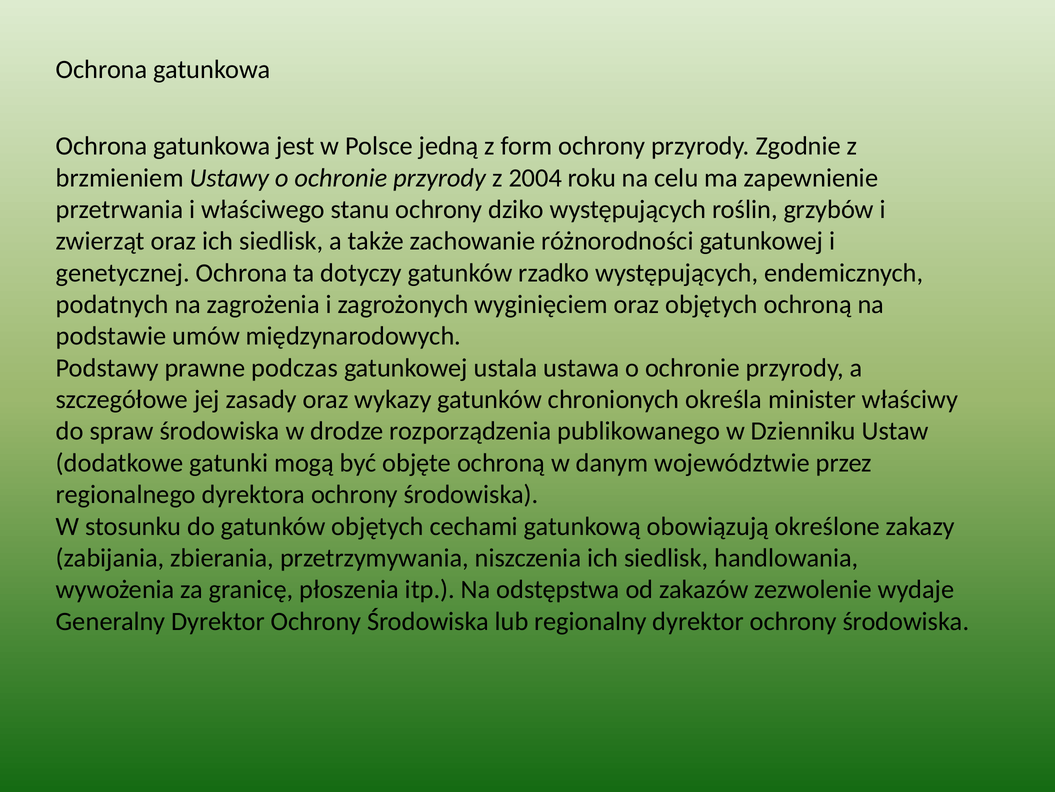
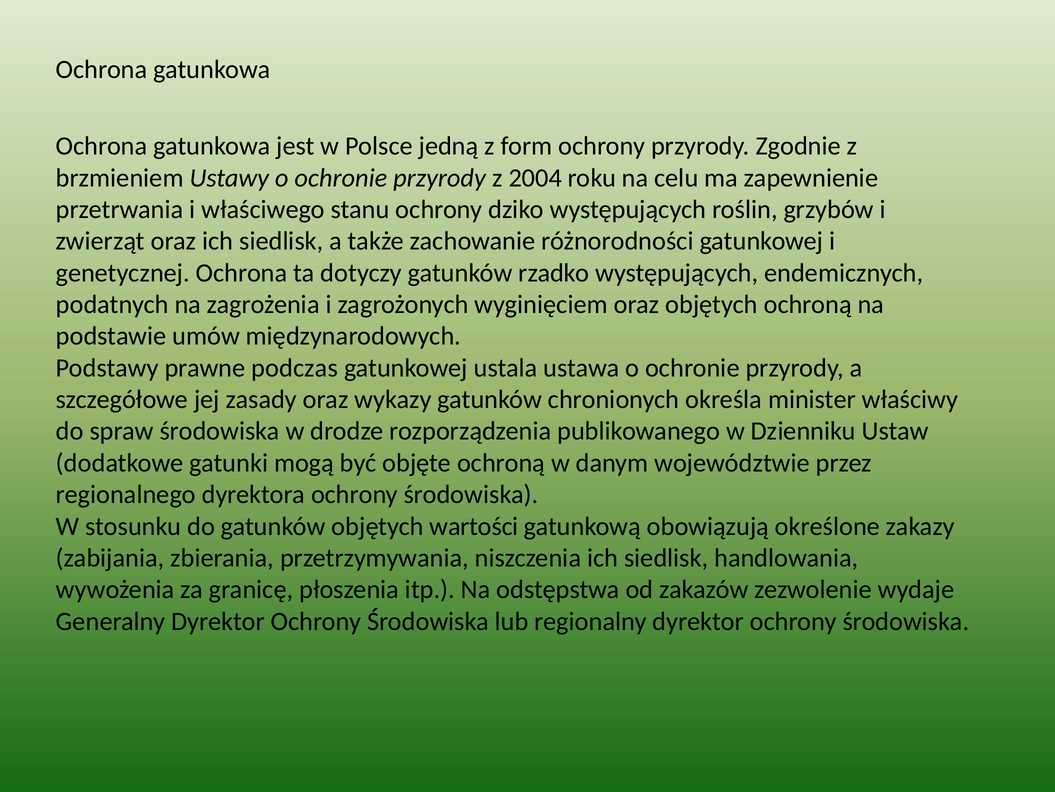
cechami: cechami -> wartości
